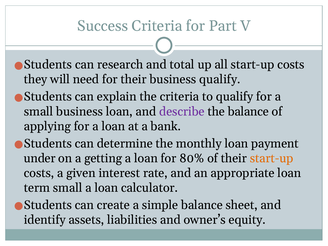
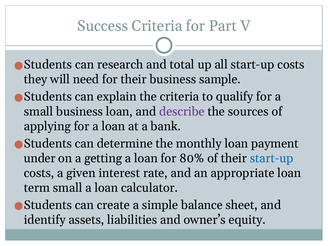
business qualify: qualify -> sample
the balance: balance -> sources
start-up at (272, 158) colour: orange -> blue
